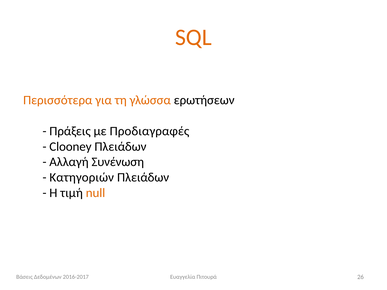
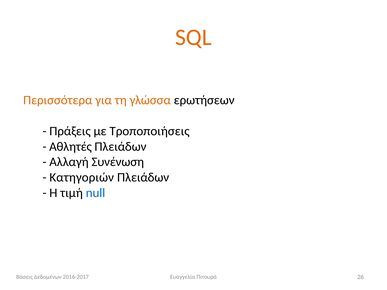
Προδιαγραφές: Προδιαγραφές -> Τροποποιήσεις
Clooney: Clooney -> Αθλητές
null colour: orange -> blue
